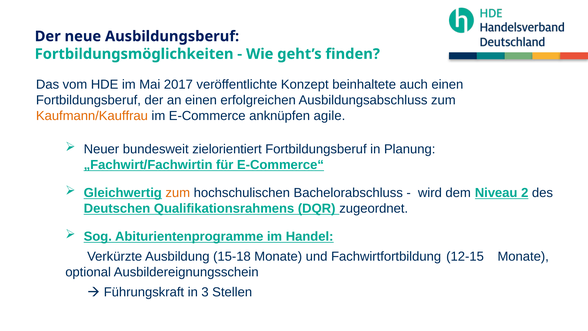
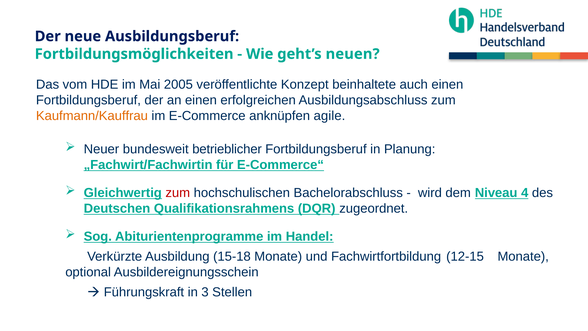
finden: finden -> neuen
2017: 2017 -> 2005
zielorientiert: zielorientiert -> betrieblicher
zum at (178, 193) colour: orange -> red
2: 2 -> 4
